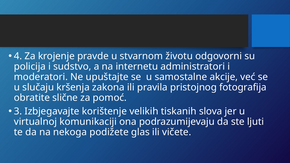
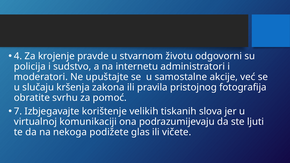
slične: slične -> svrhu
3: 3 -> 7
